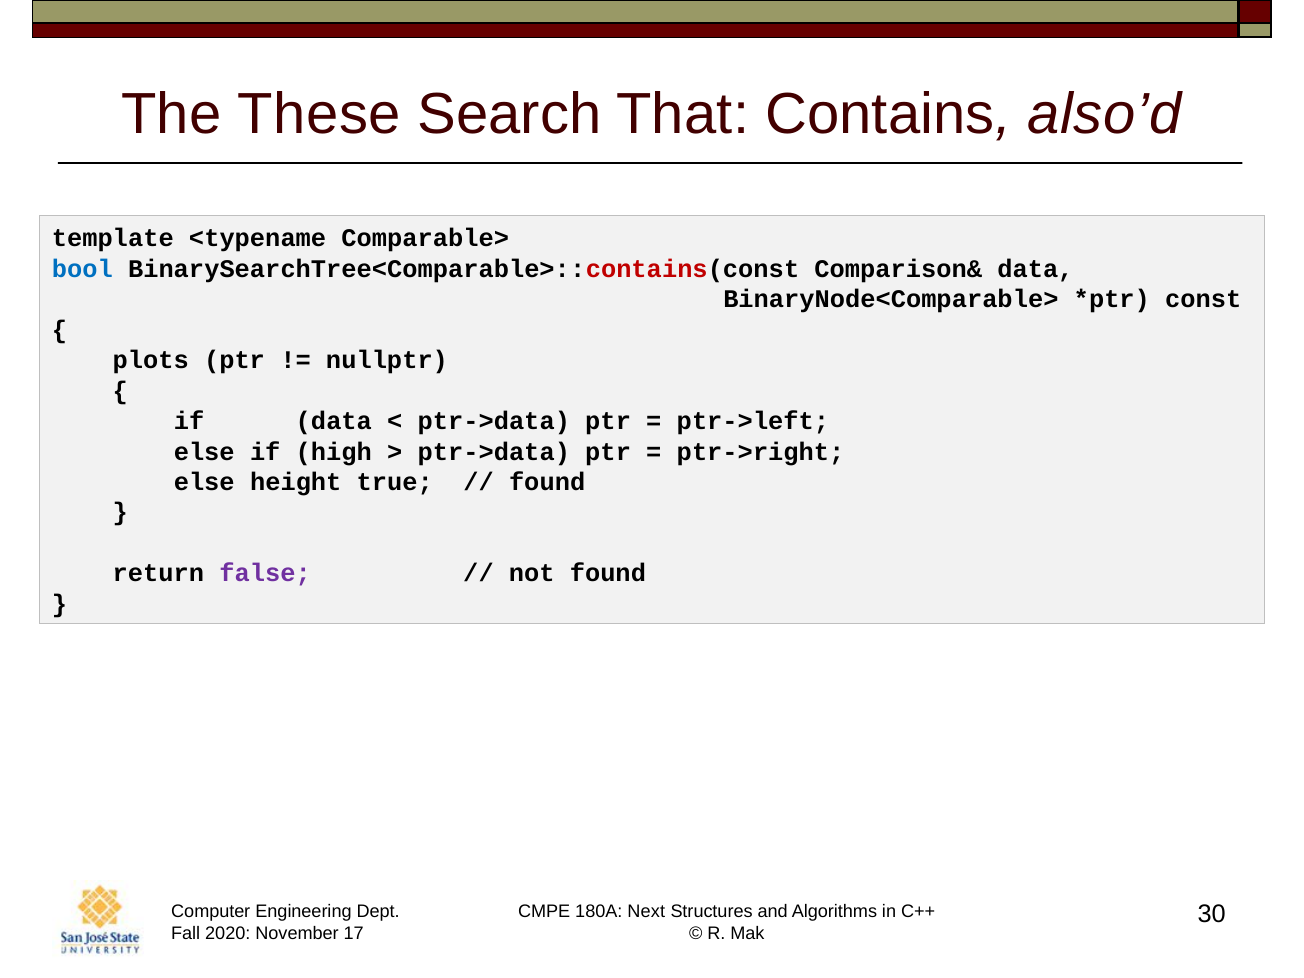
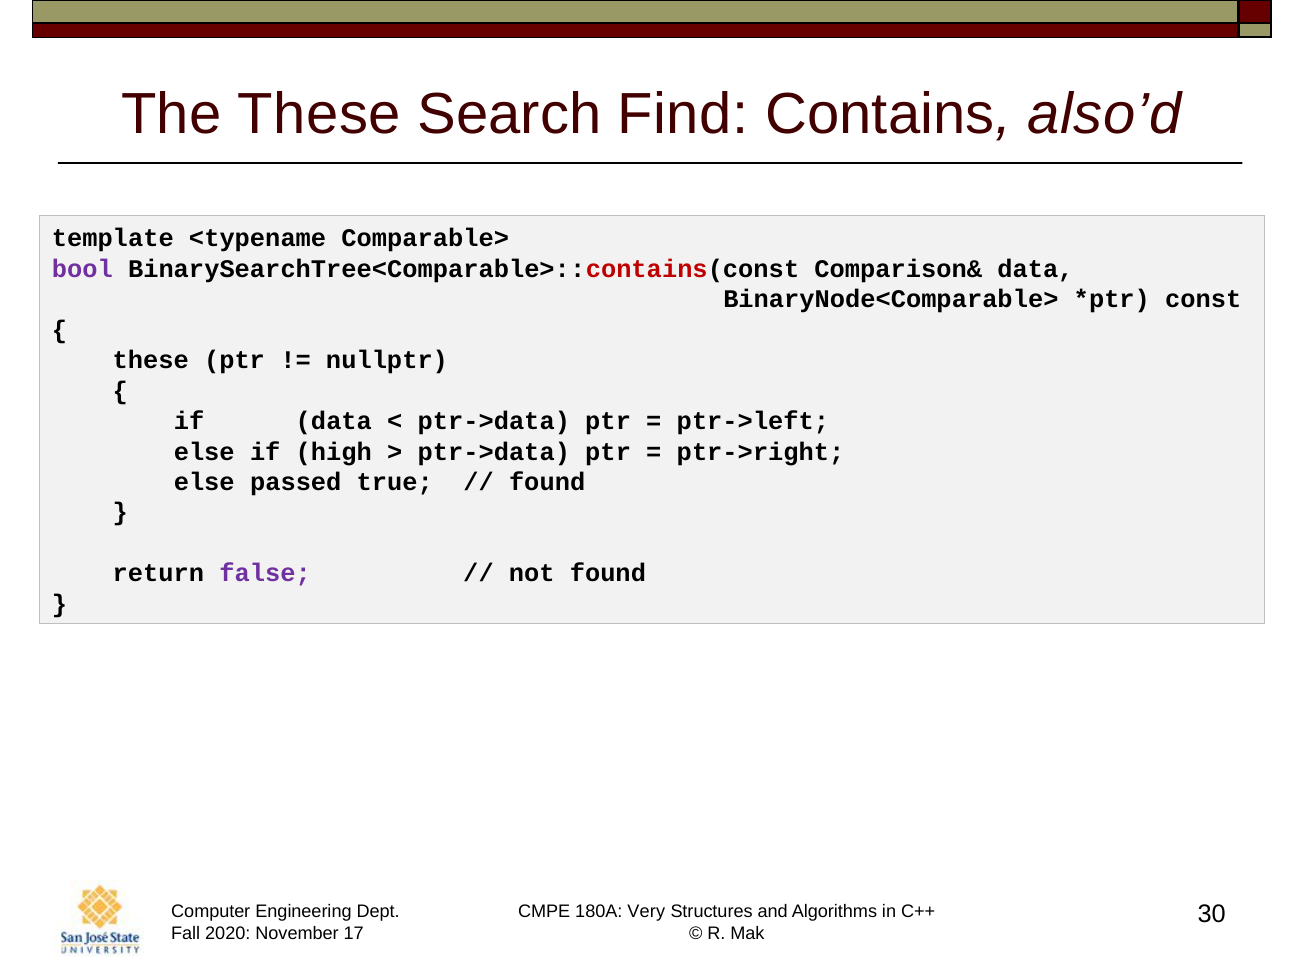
That: That -> Find
bool colour: blue -> purple
plots at (151, 360): plots -> these
height: height -> passed
Next: Next -> Very
